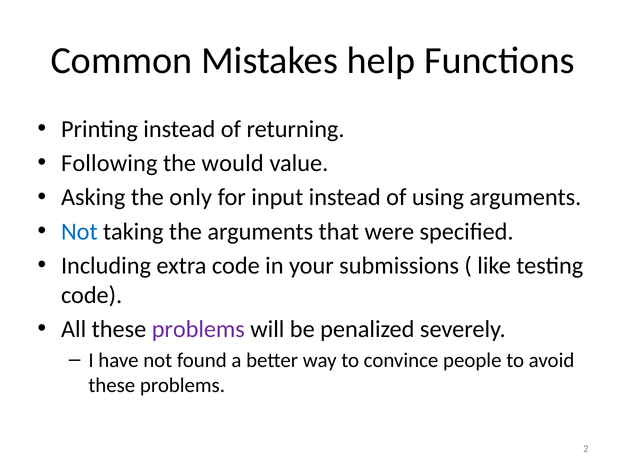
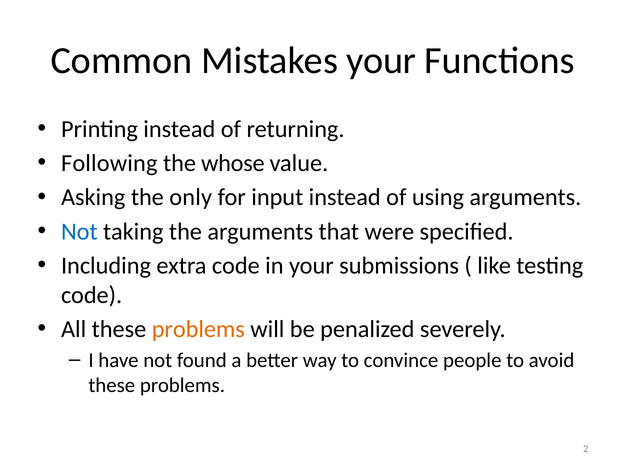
Mistakes help: help -> your
would: would -> whose
problems at (198, 329) colour: purple -> orange
